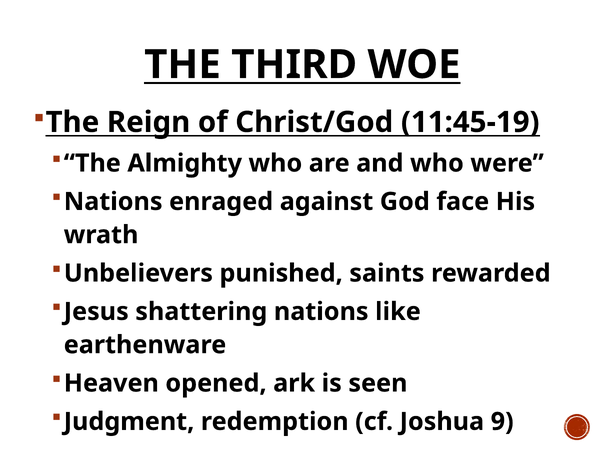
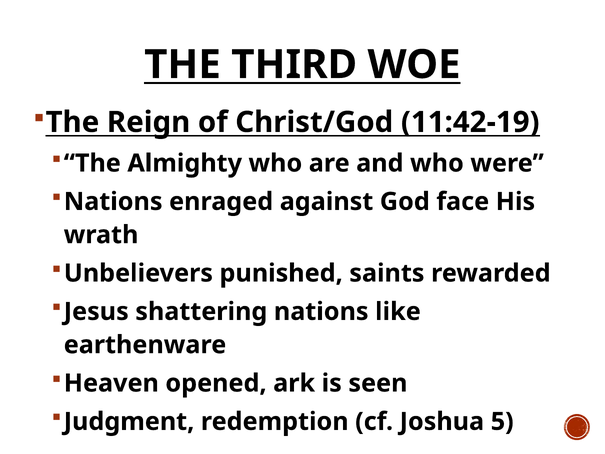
11:45-19: 11:45-19 -> 11:42-19
9: 9 -> 5
